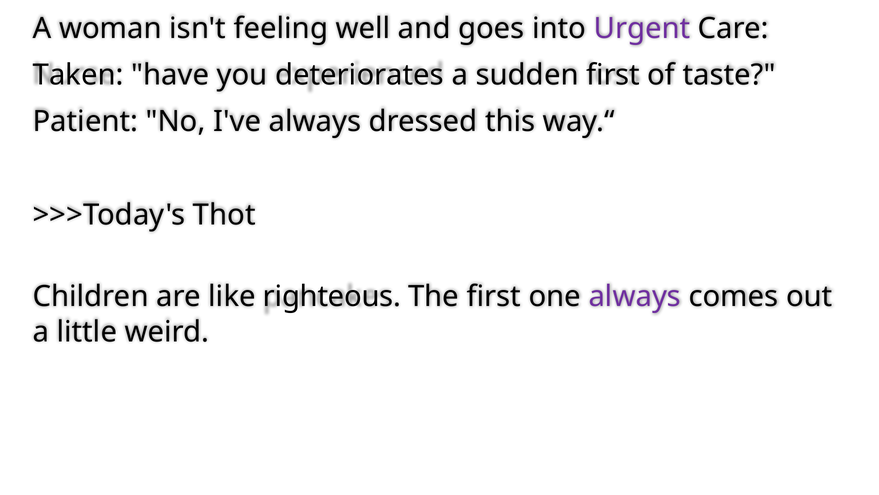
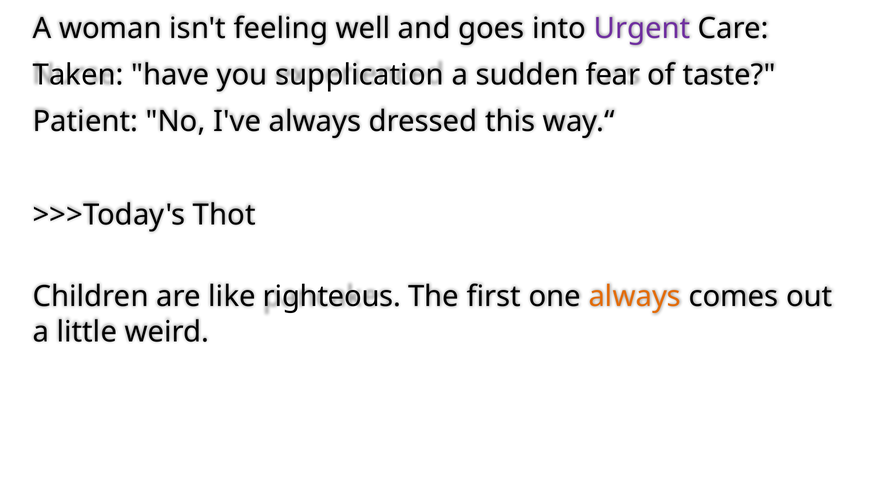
deteriorates: deteriorates -> supplication
sudden first: first -> fear
always at (635, 296) colour: purple -> orange
